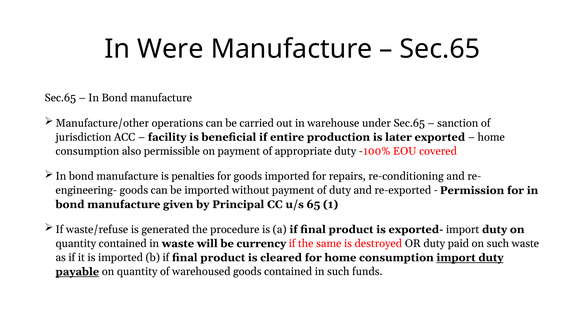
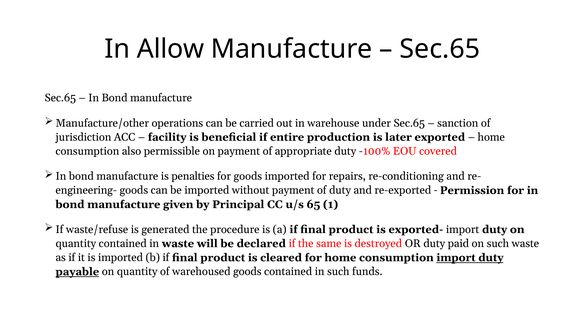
Were: Were -> Allow
currency: currency -> declared
